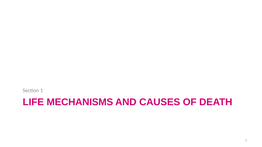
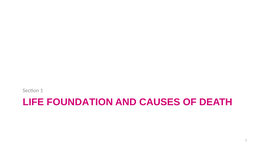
MECHANISMS: MECHANISMS -> FOUNDATION
